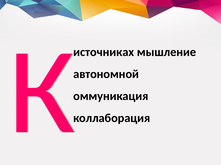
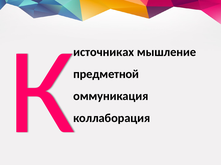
автономной: автономной -> предметной
